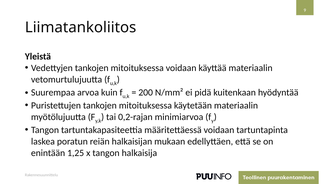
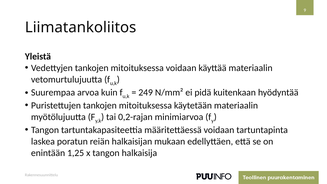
200: 200 -> 249
